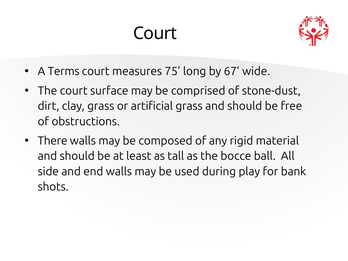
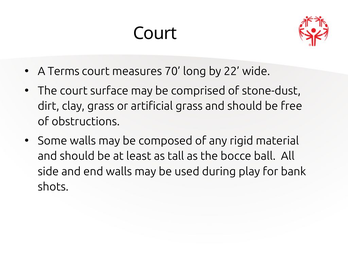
75: 75 -> 70
67: 67 -> 22
There: There -> Some
